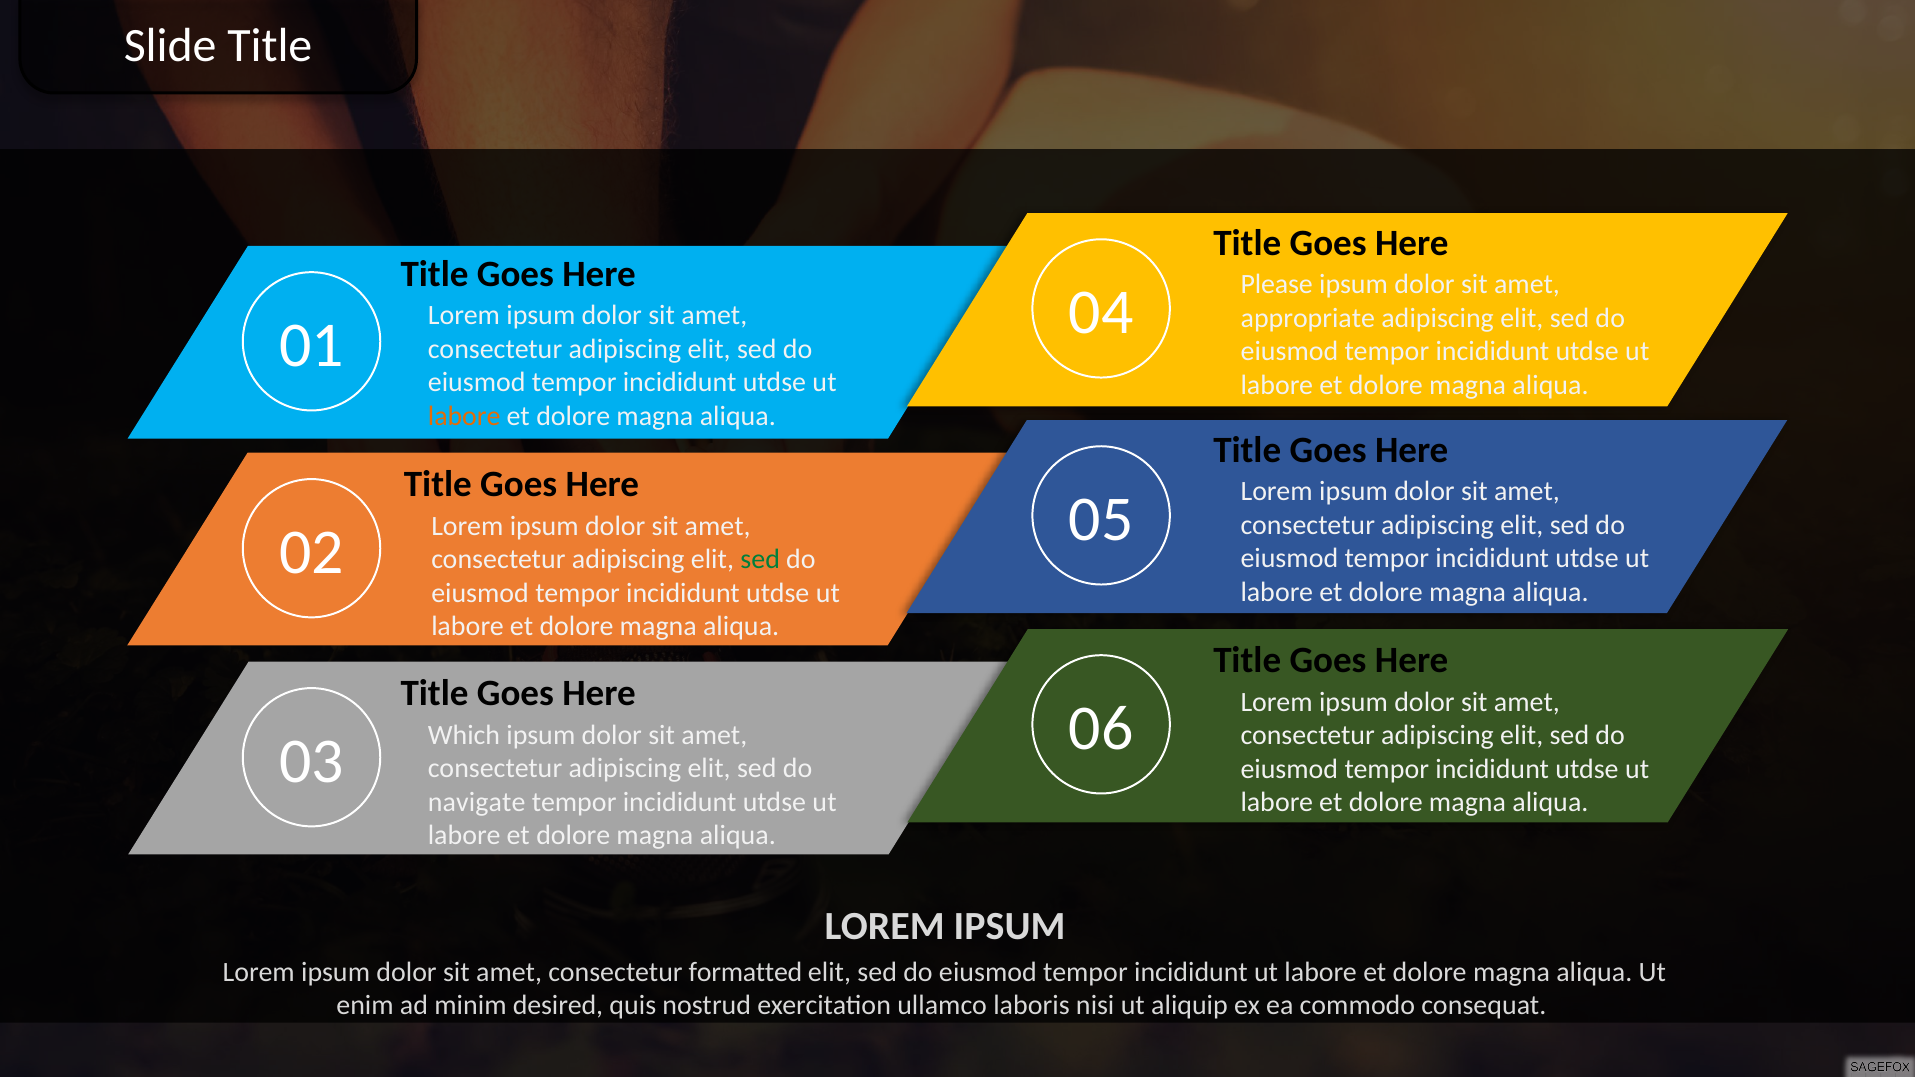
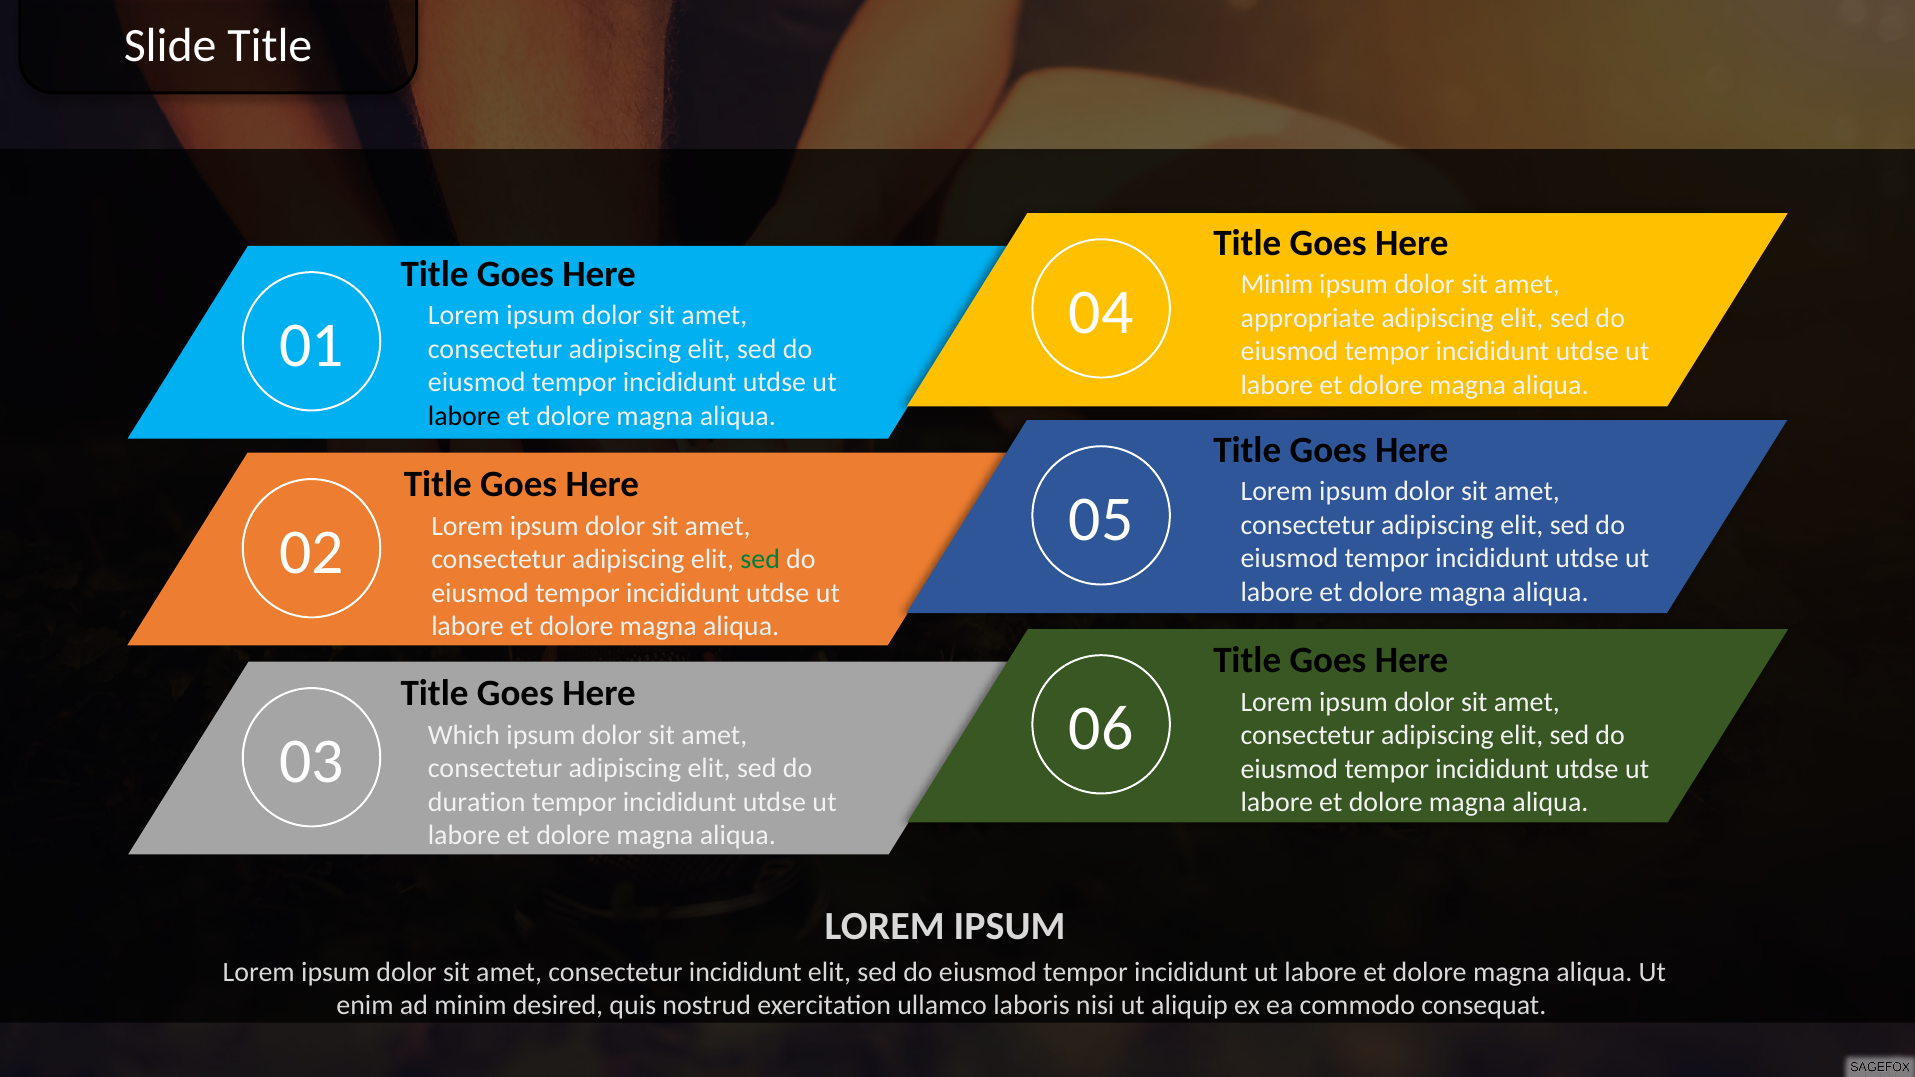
Please at (1277, 284): Please -> Minim
labore at (464, 416) colour: orange -> black
navigate: navigate -> duration
consectetur formatted: formatted -> incididunt
